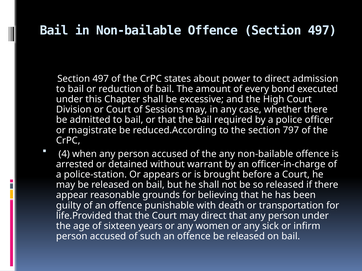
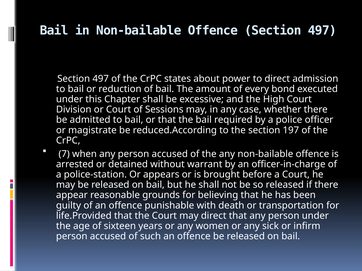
797: 797 -> 197
4: 4 -> 7
